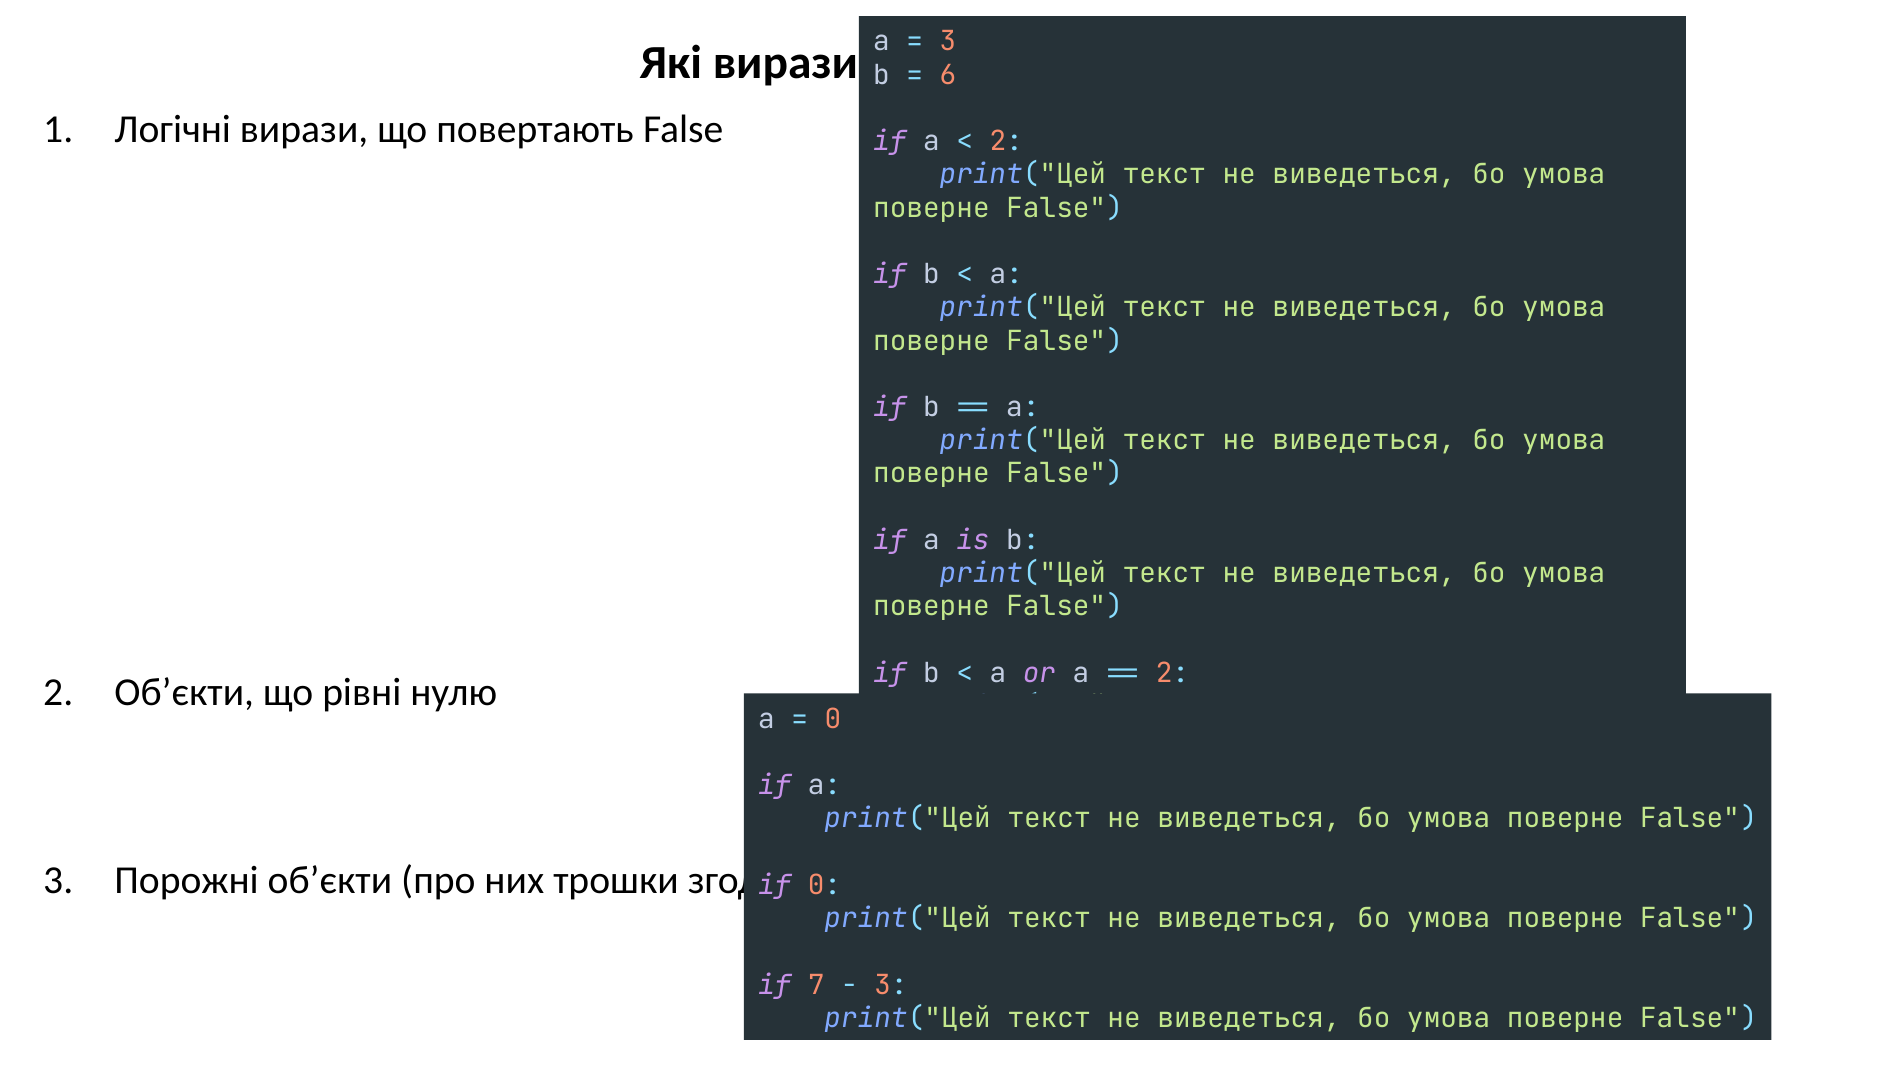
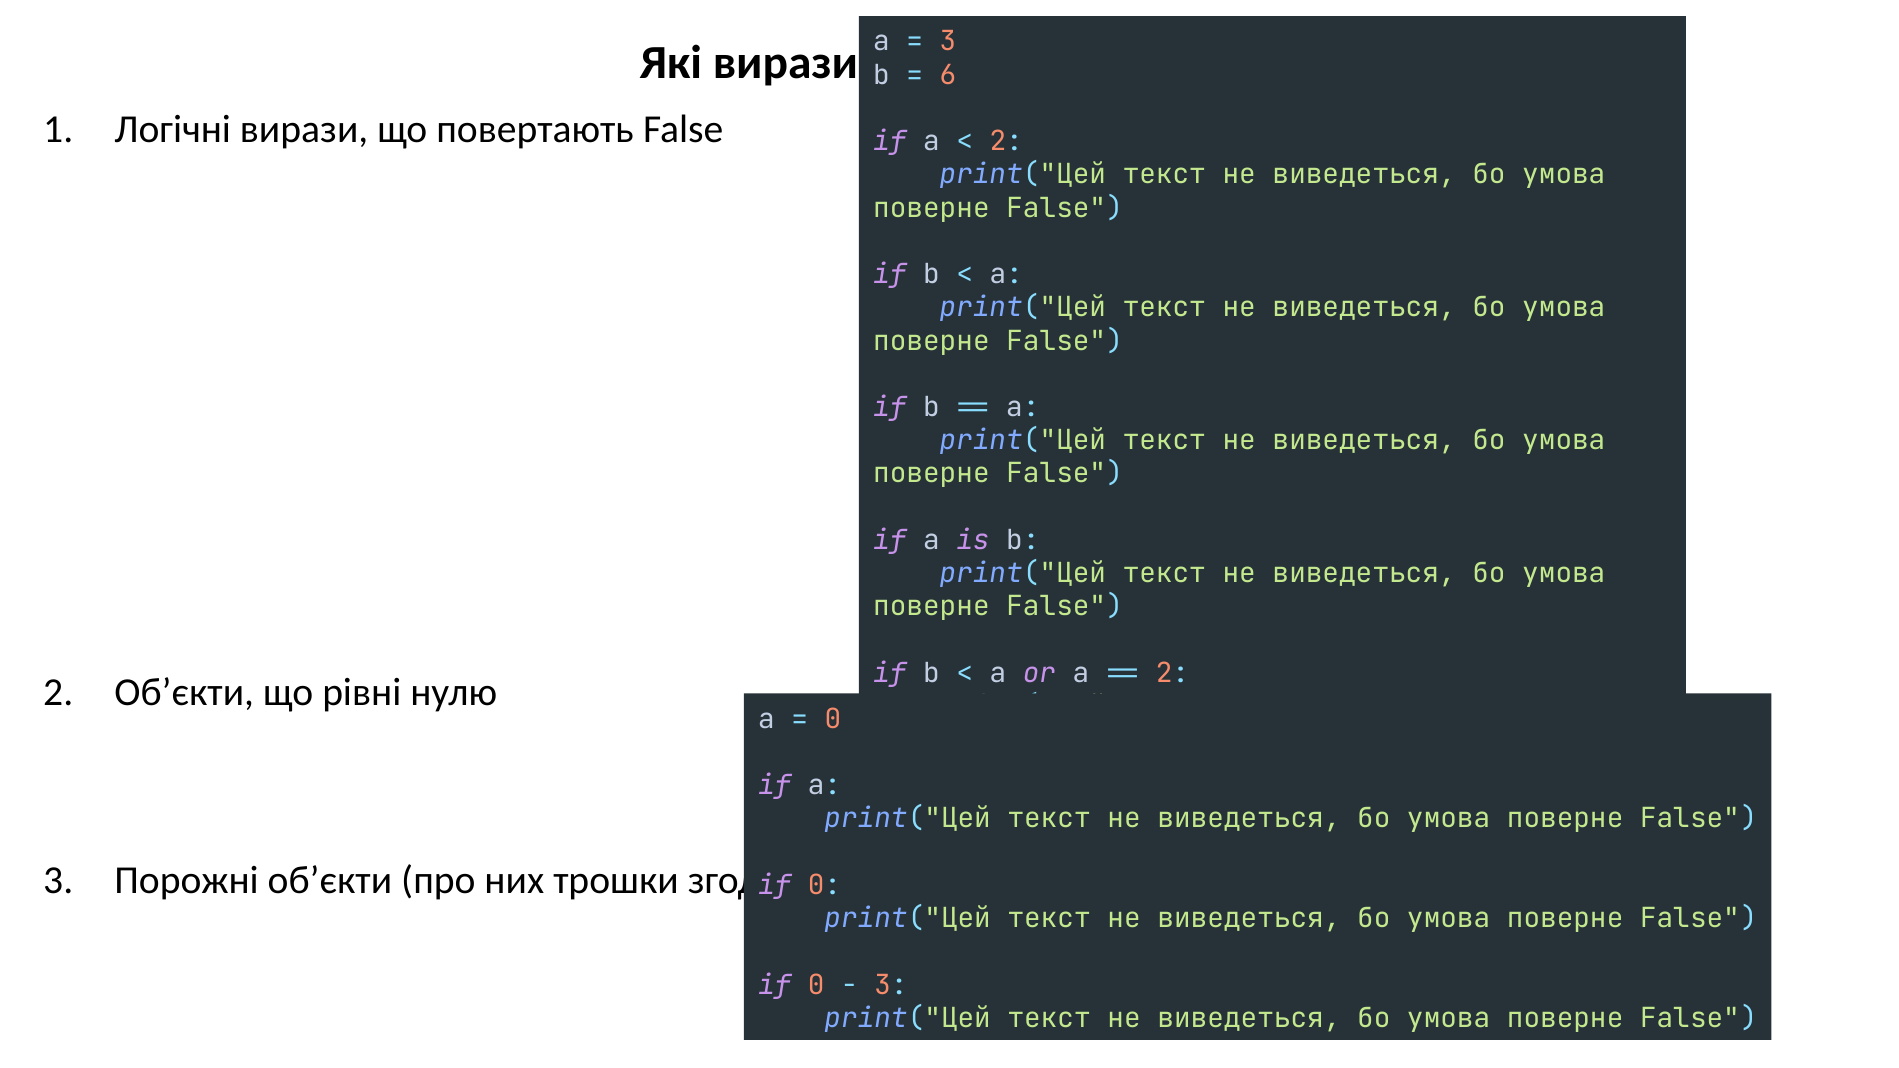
7 at (816, 985): 7 -> 0
